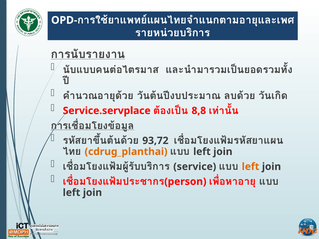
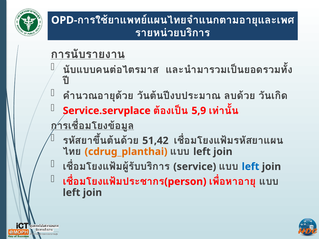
8,8: 8,8 -> 5,9
93,72: 93,72 -> 51,42
left at (251, 167) colour: orange -> blue
